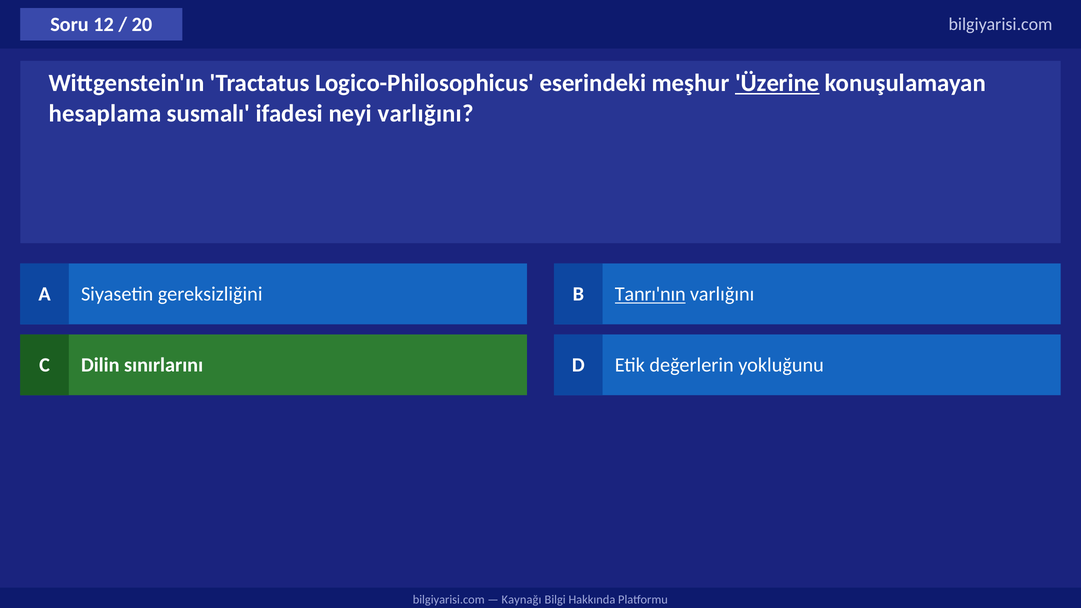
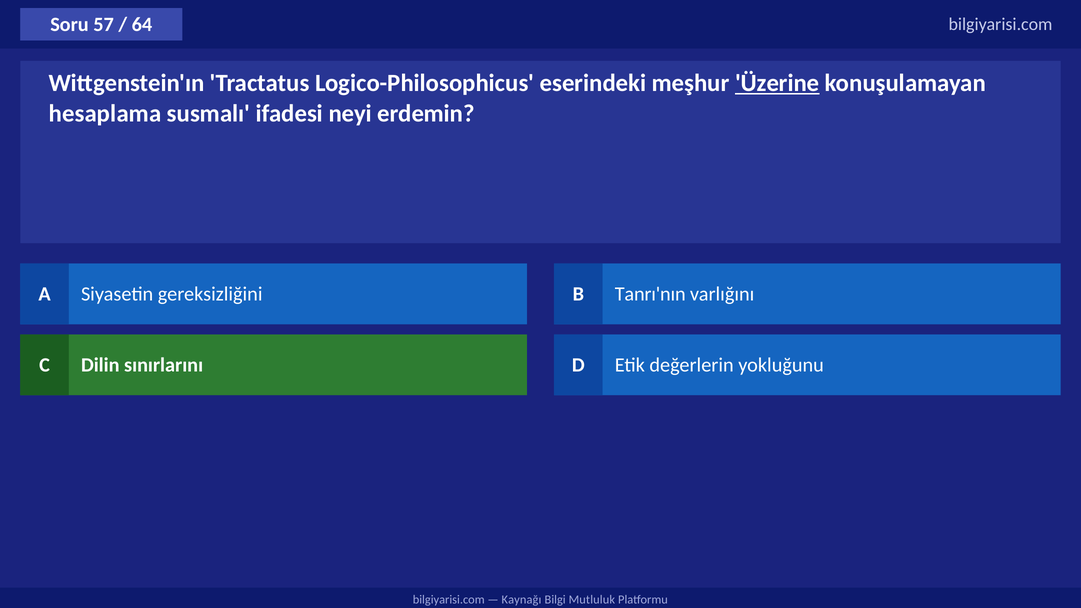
12: 12 -> 57
20: 20 -> 64
neyi varlığını: varlığını -> erdemin
Tanrı'nın underline: present -> none
Hakkında: Hakkında -> Mutluluk
